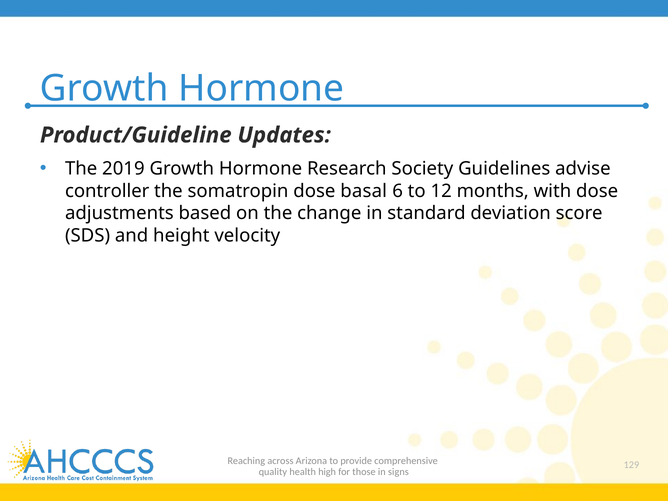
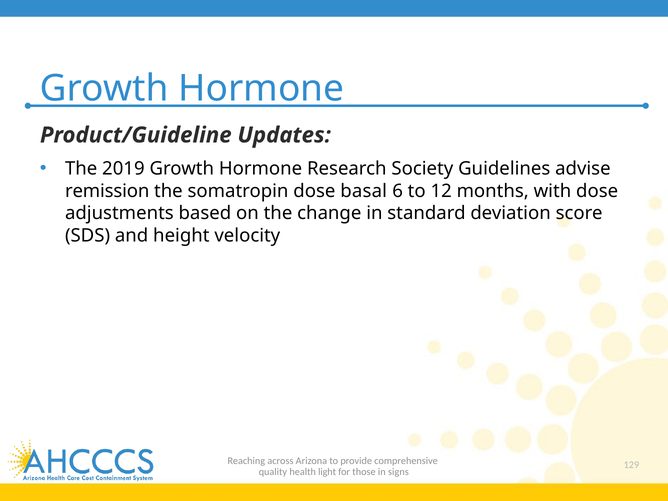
controller: controller -> remission
high: high -> light
